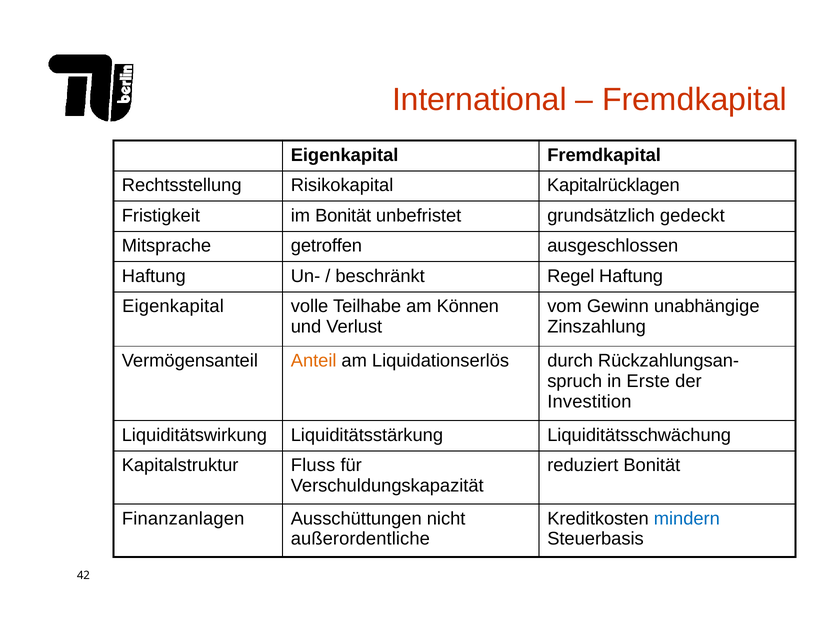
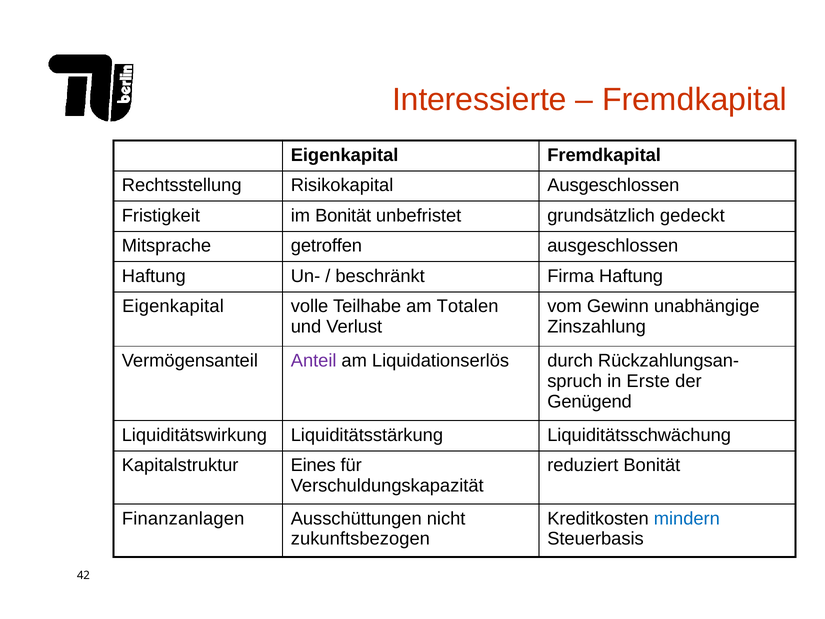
International: International -> Interessierte
Risikokapital Kapitalrücklagen: Kapitalrücklagen -> Ausgeschlossen
Regel: Regel -> Firma
Können: Können -> Totalen
Anteil colour: orange -> purple
Investition: Investition -> Genügend
Fluss: Fluss -> Eines
außerordentliche: außerordentliche -> zukunftsbezogen
